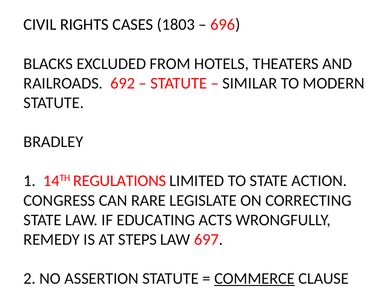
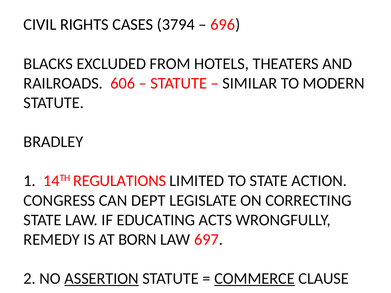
1803: 1803 -> 3794
692: 692 -> 606
RARE: RARE -> DEPT
STEPS: STEPS -> BORN
ASSERTION underline: none -> present
